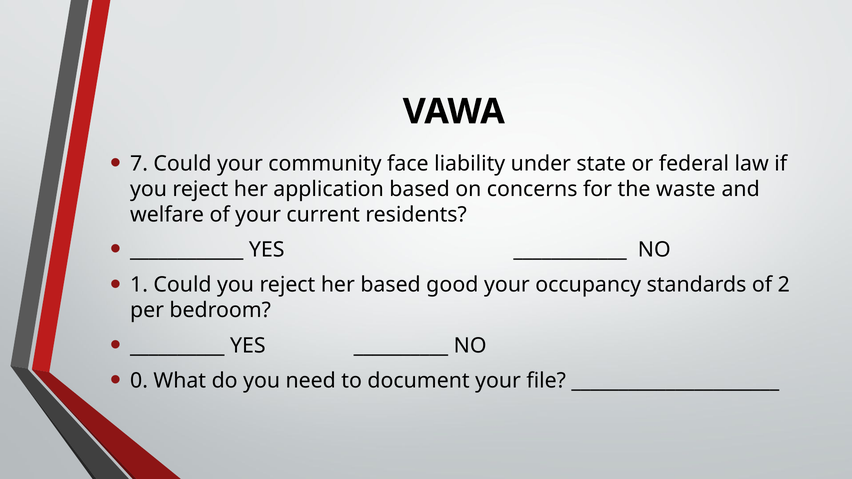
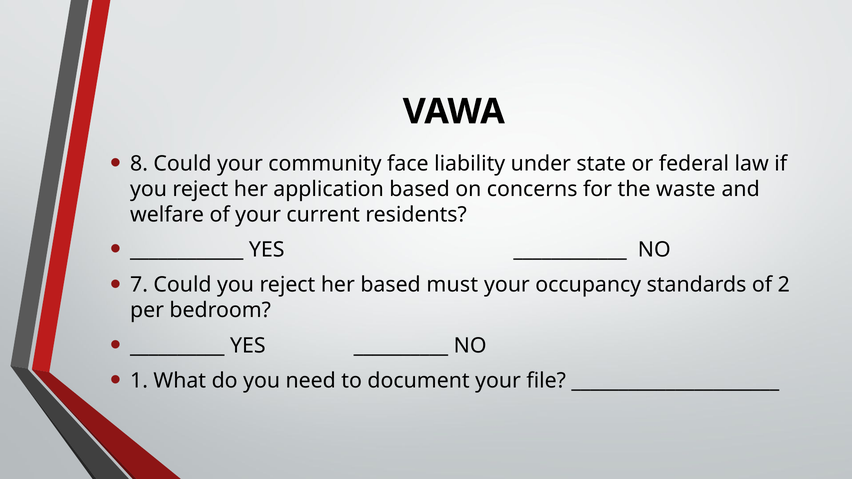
7: 7 -> 8
1: 1 -> 7
good: good -> must
0: 0 -> 1
